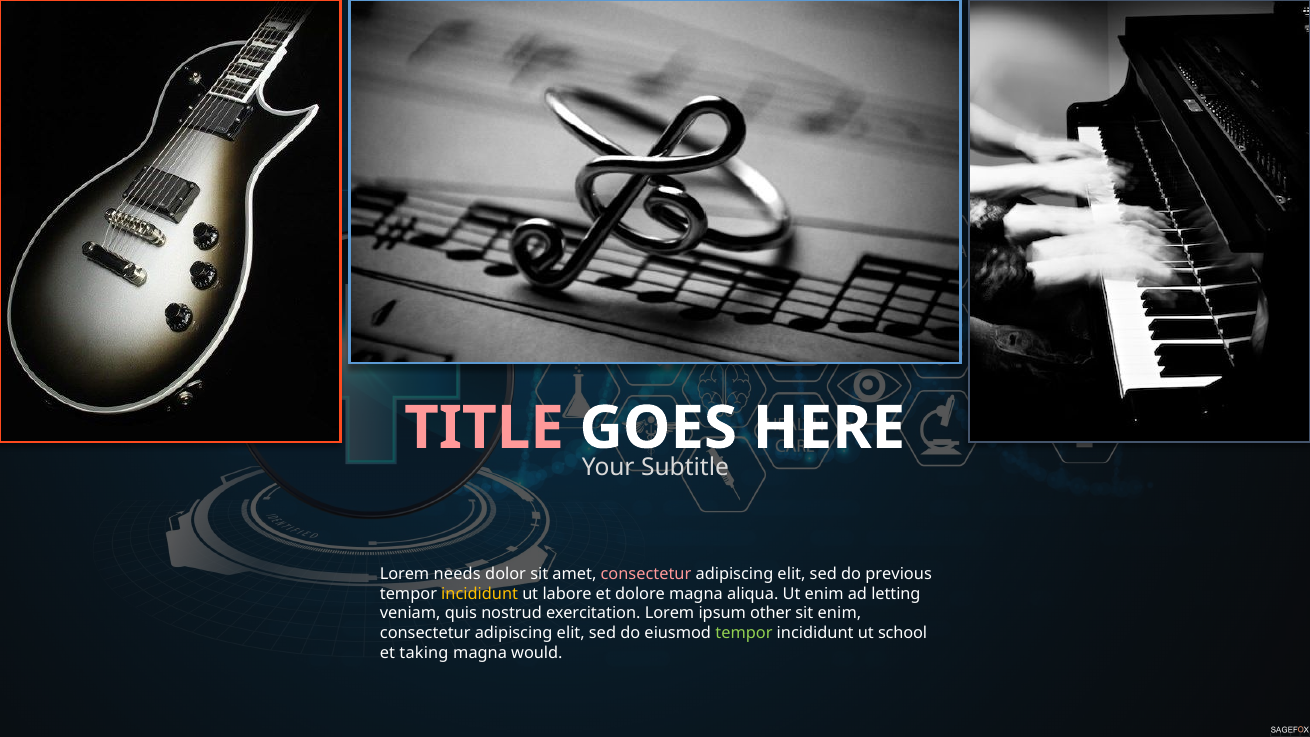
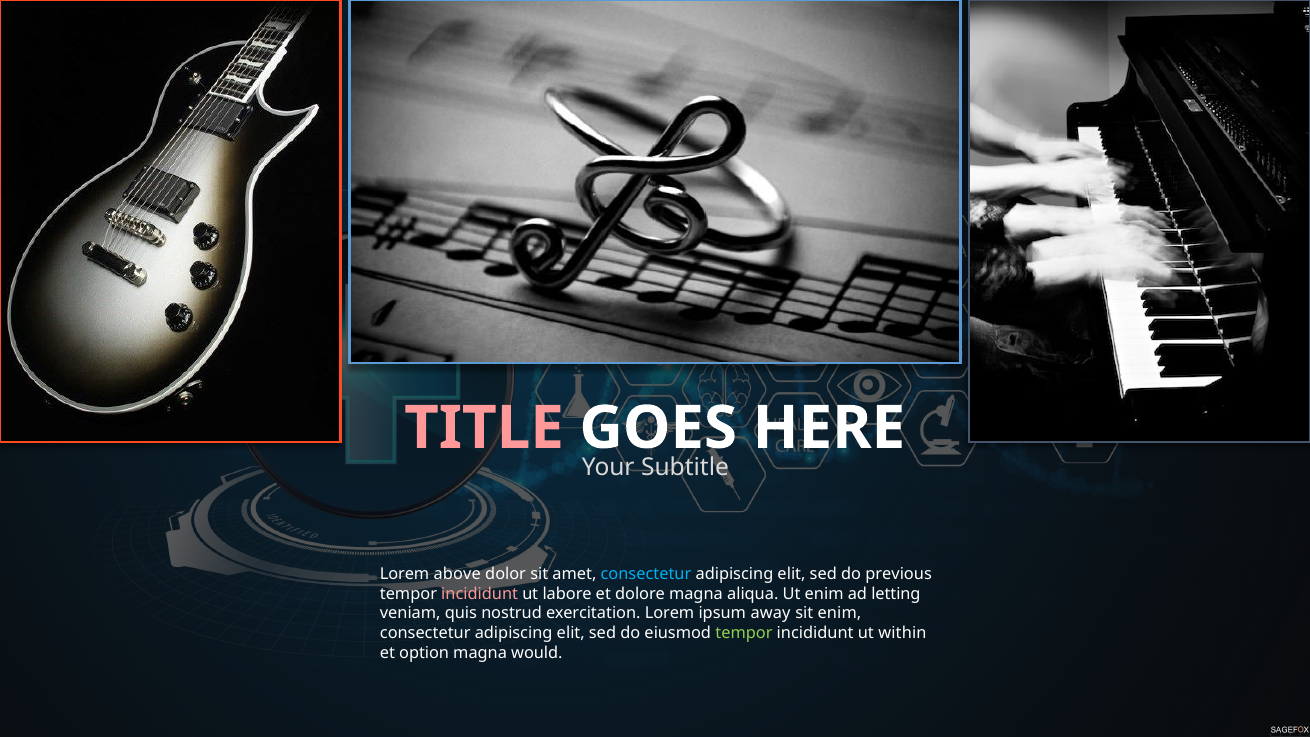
needs: needs -> above
consectetur at (646, 574) colour: pink -> light blue
incididunt at (480, 594) colour: yellow -> pink
other: other -> away
school: school -> within
taking: taking -> option
